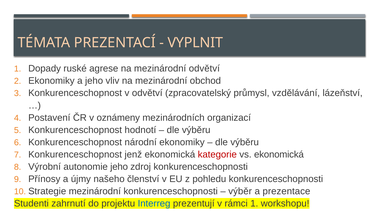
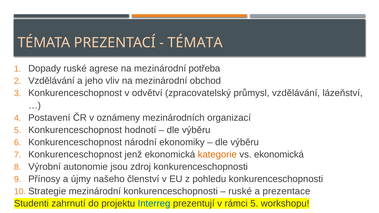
VYPLNIT at (195, 43): VYPLNIT -> TÉMATA
mezinárodní odvětví: odvětví -> potřeba
2 Ekonomiky: Ekonomiky -> Vzdělávání
kategorie colour: red -> orange
autonomie jeho: jeho -> jsou
výběr at (240, 191): výběr -> ruské
rámci 1: 1 -> 5
